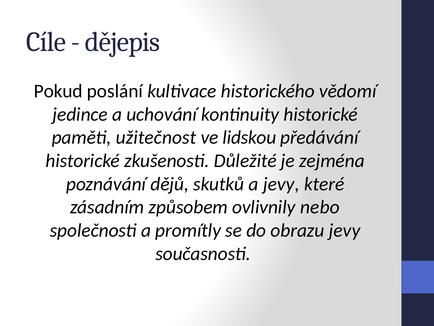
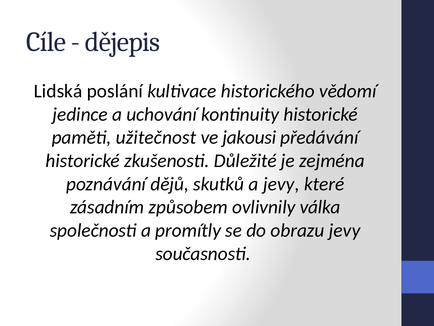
Pokud: Pokud -> Lidská
lidskou: lidskou -> jakousi
nebo: nebo -> válka
